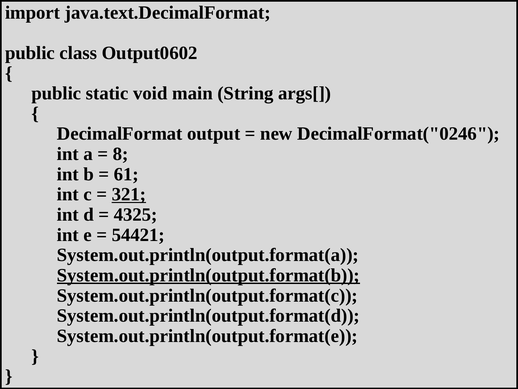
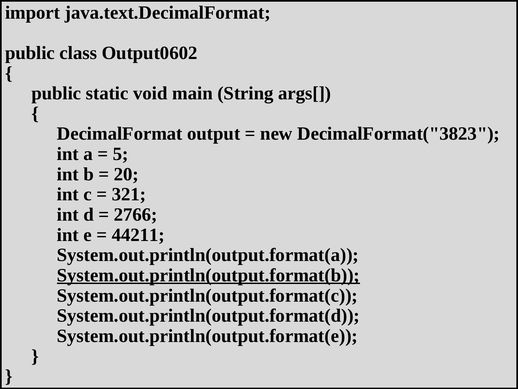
DecimalFormat("0246: DecimalFormat("0246 -> DecimalFormat("3823
8: 8 -> 5
61: 61 -> 20
321 underline: present -> none
4325: 4325 -> 2766
54421: 54421 -> 44211
